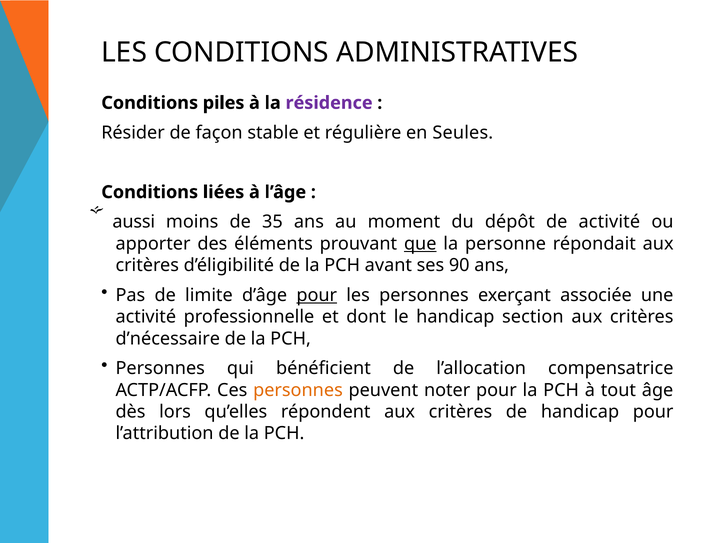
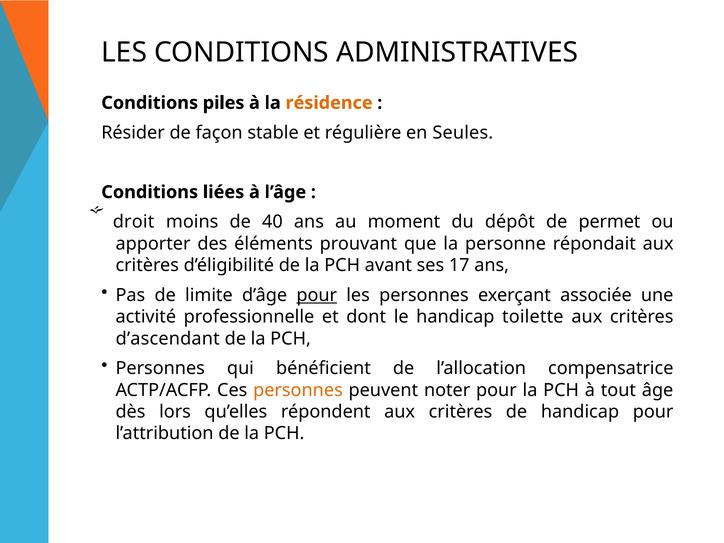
résidence colour: purple -> orange
aussi: aussi -> droit
35: 35 -> 40
de activité: activité -> permet
que underline: present -> none
90: 90 -> 17
section: section -> toilette
d’nécessaire: d’nécessaire -> d’ascendant
